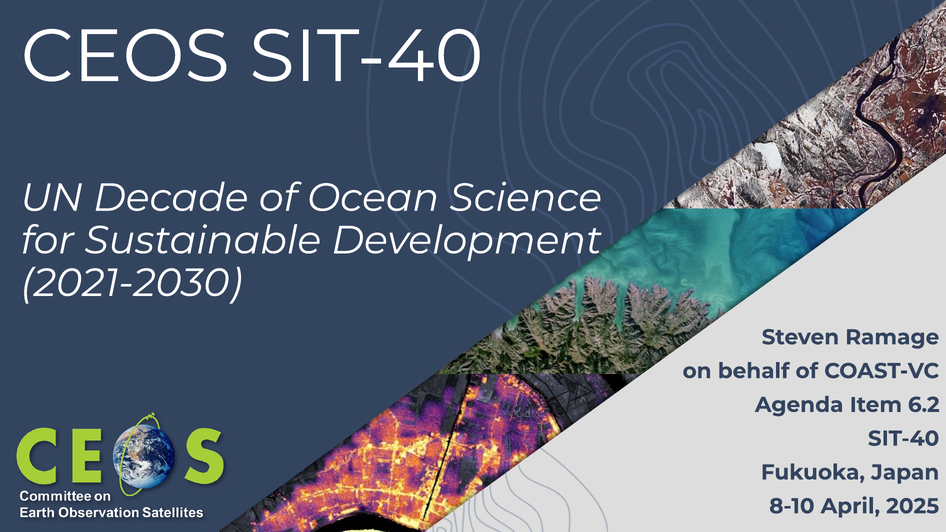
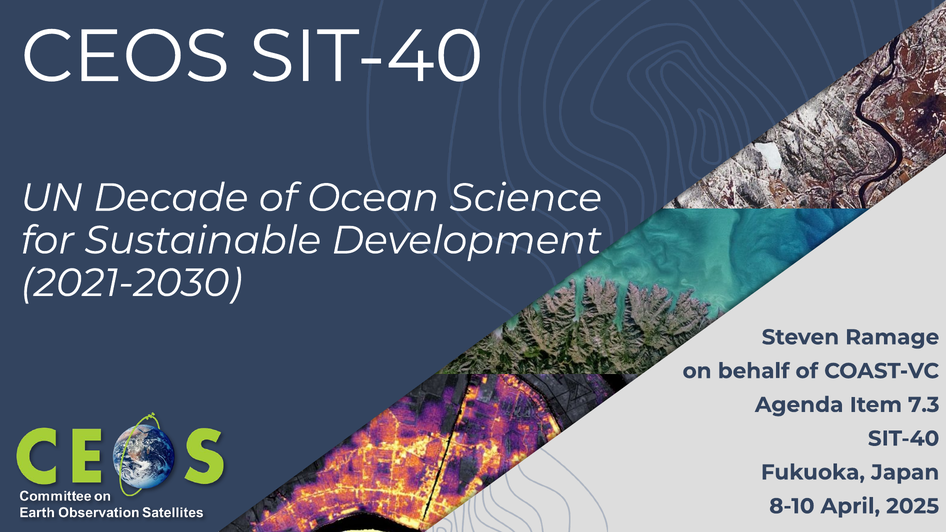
6.2: 6.2 -> 7.3
